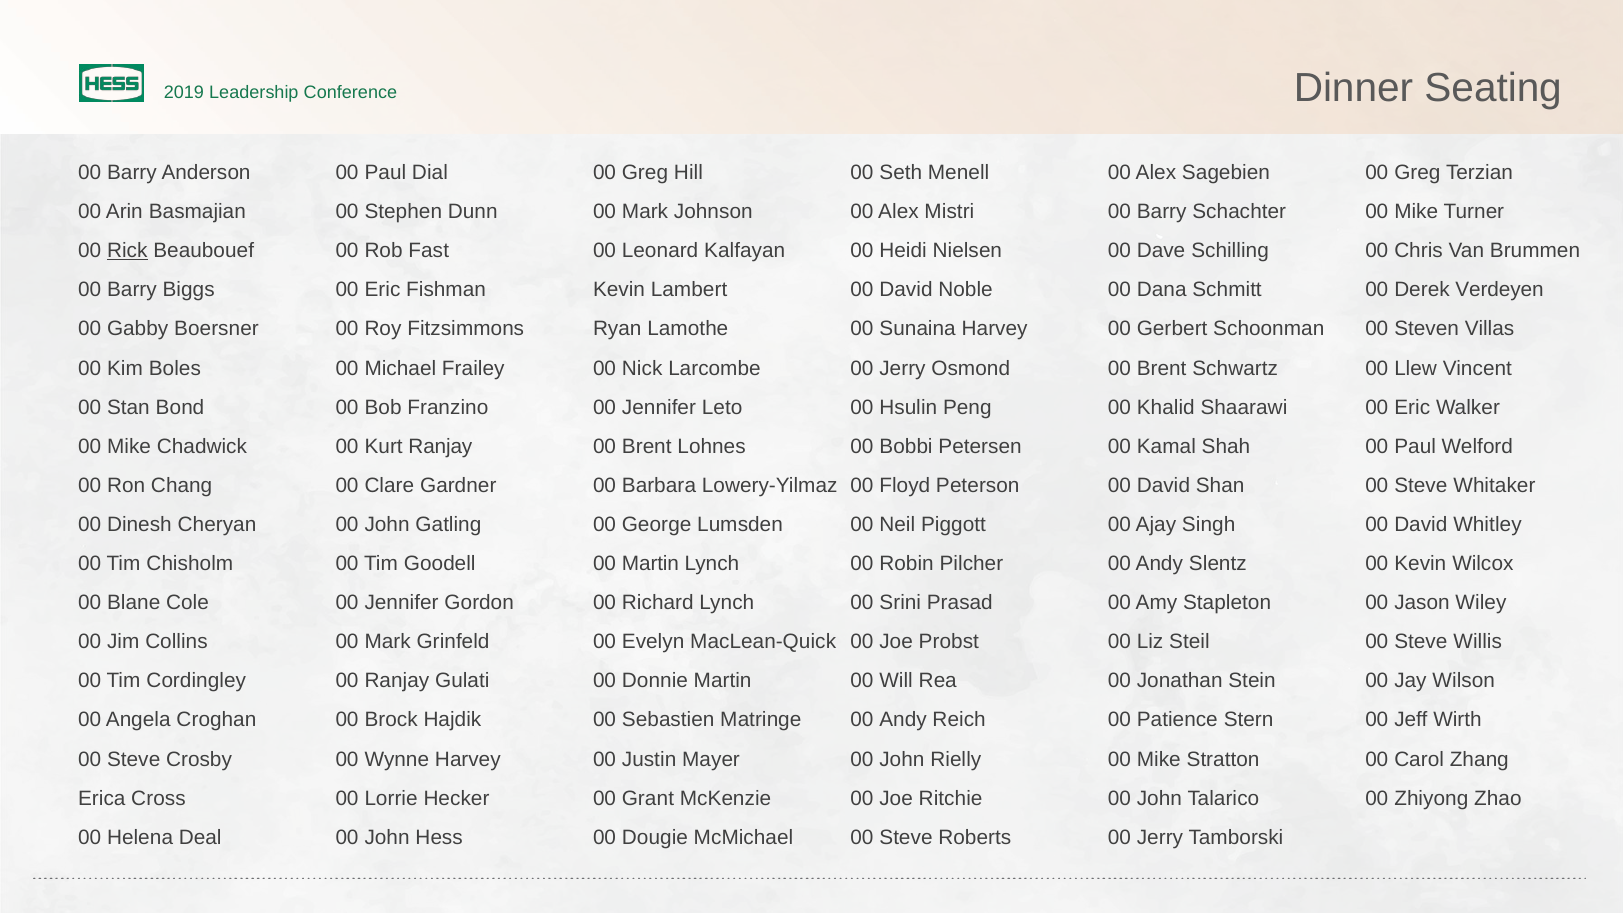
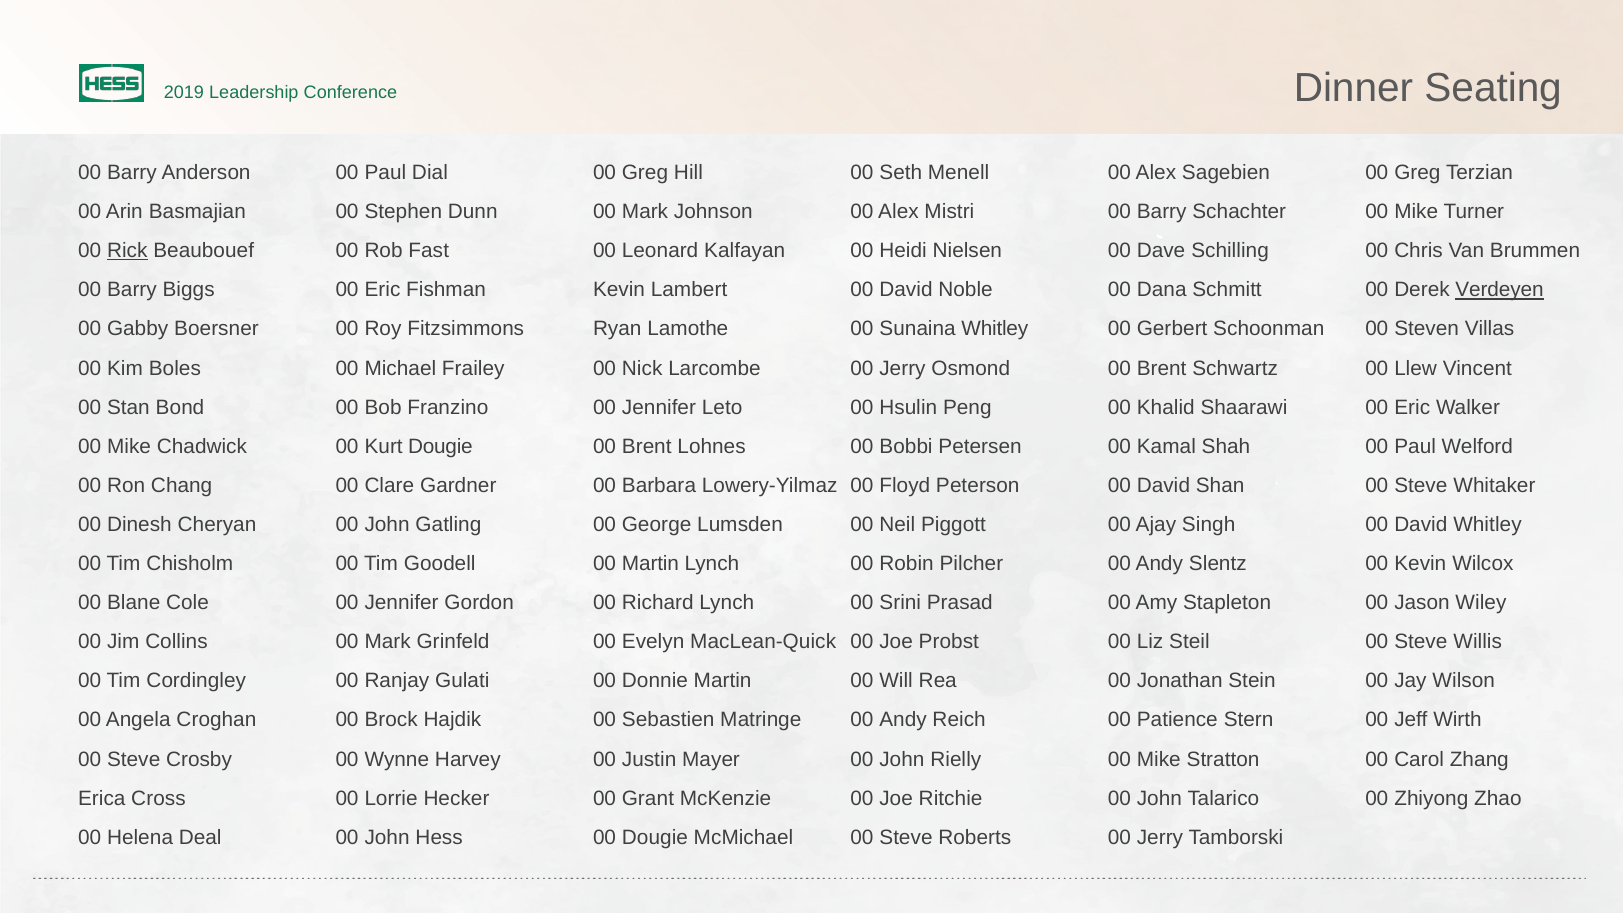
Verdeyen underline: none -> present
Sunaina Harvey: Harvey -> Whitley
Kurt Ranjay: Ranjay -> Dougie
